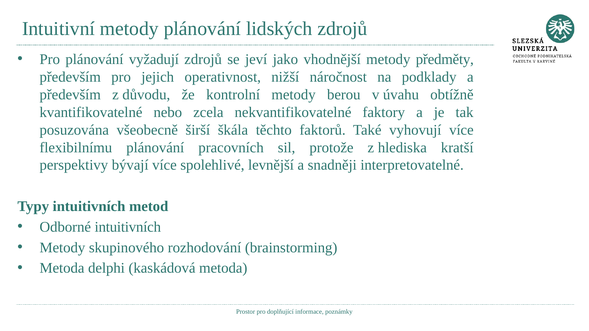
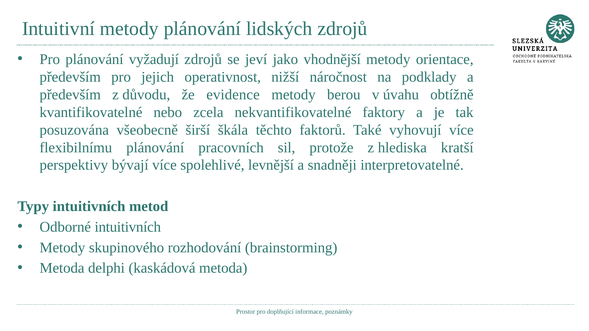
předměty: předměty -> orientace
kontrolní: kontrolní -> evidence
